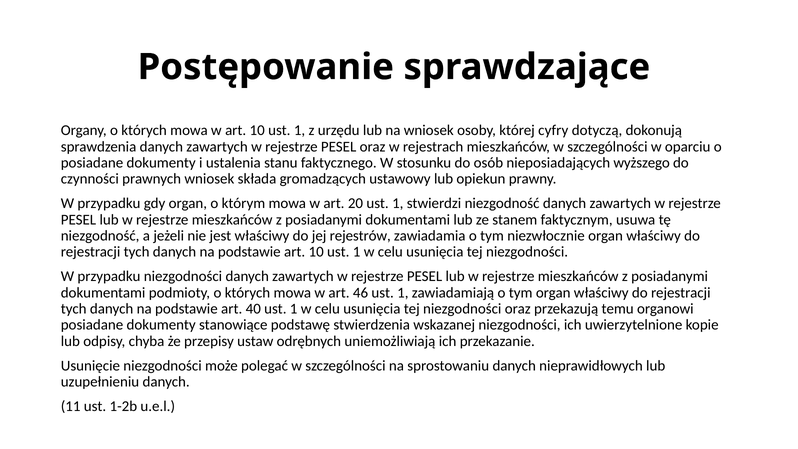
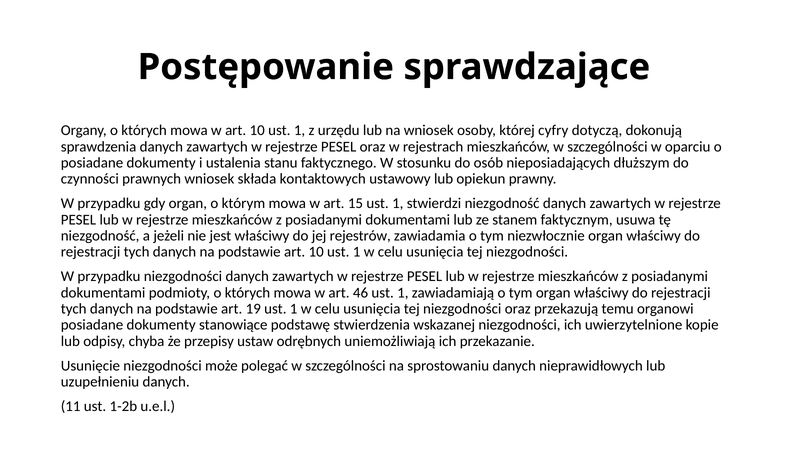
wyższego: wyższego -> dłuższym
gromadzących: gromadzących -> kontaktowych
20: 20 -> 15
40: 40 -> 19
